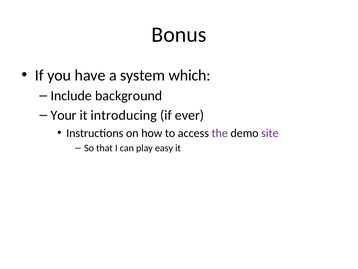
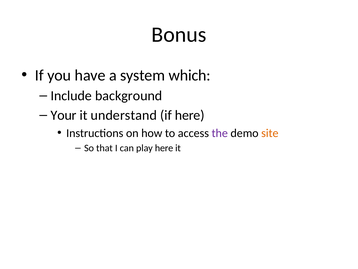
introducing: introducing -> understand
if ever: ever -> here
site colour: purple -> orange
play easy: easy -> here
